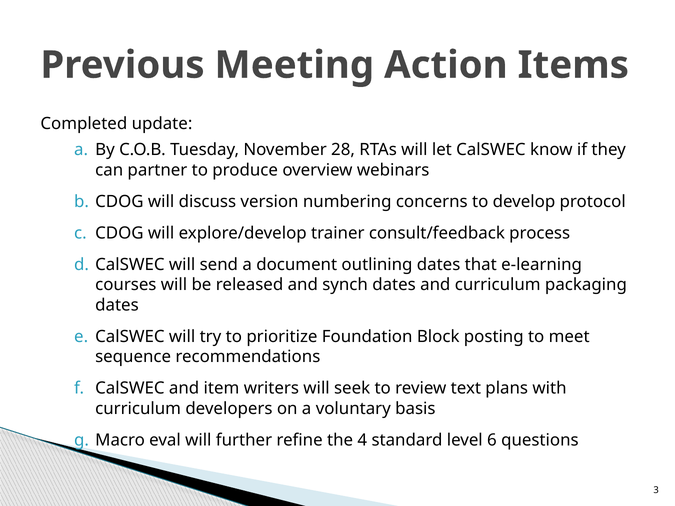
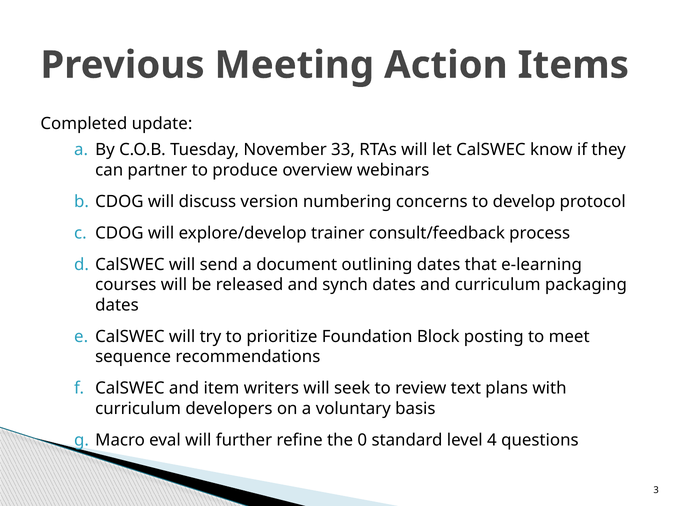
28: 28 -> 33
4: 4 -> 0
6: 6 -> 4
